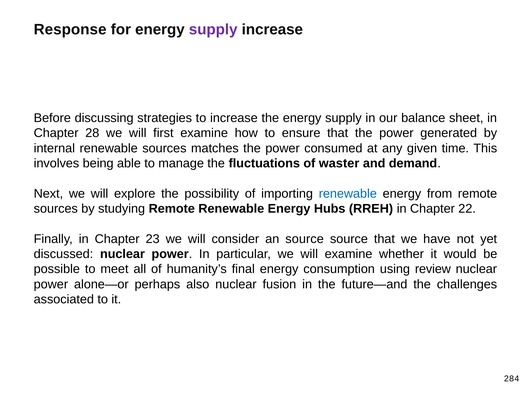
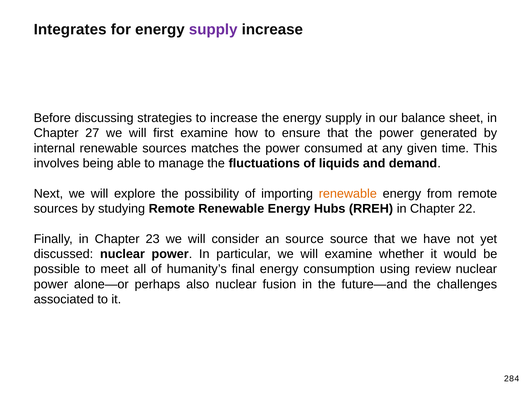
Response: Response -> Integrates
28: 28 -> 27
waster: waster -> liquids
renewable at (348, 194) colour: blue -> orange
